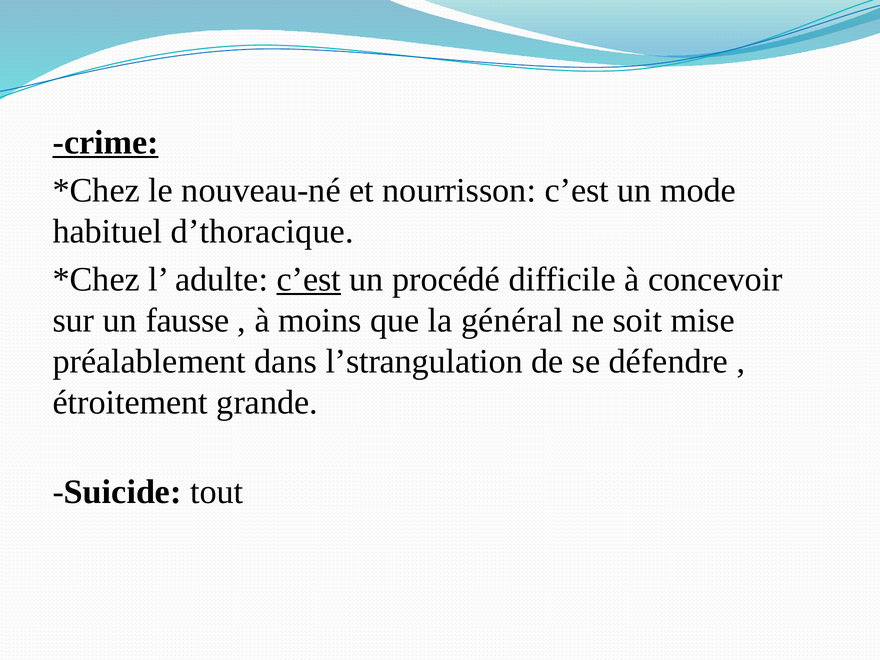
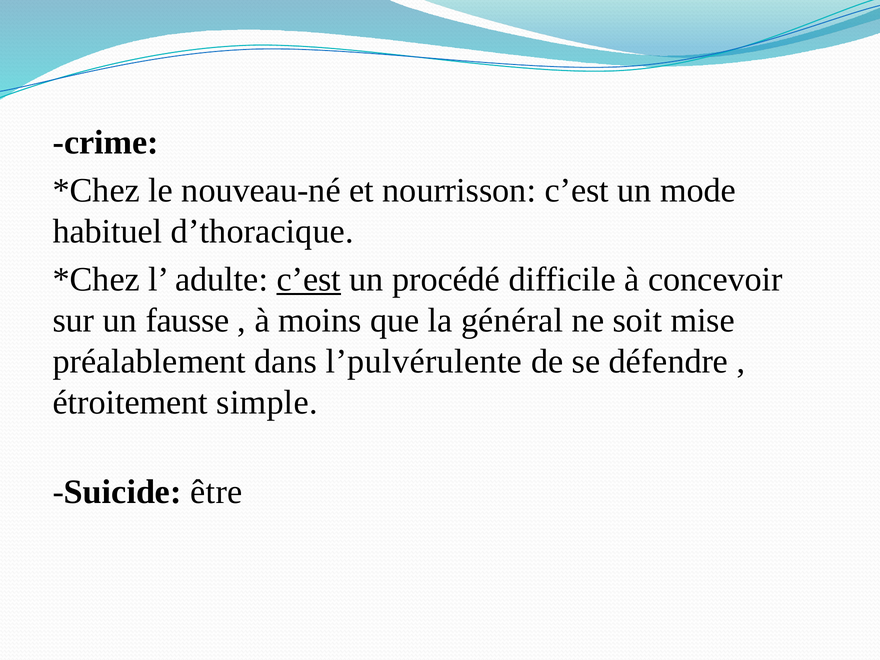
crime underline: present -> none
l’strangulation: l’strangulation -> l’pulvérulente
grande: grande -> simple
tout: tout -> être
